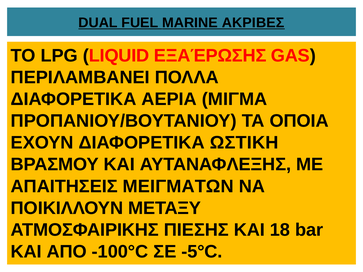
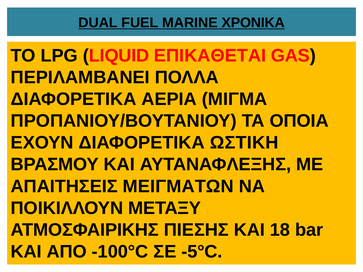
ΑΚΡΙΒΕΣ: ΑΚΡΙΒΕΣ -> ΧΡΟΝΙΚΑ
ΕΞΑΈΡΩΣΗΣ: ΕΞΑΈΡΩΣΗΣ -> ΕΠΙΚΑΘΕΤΑΙ
